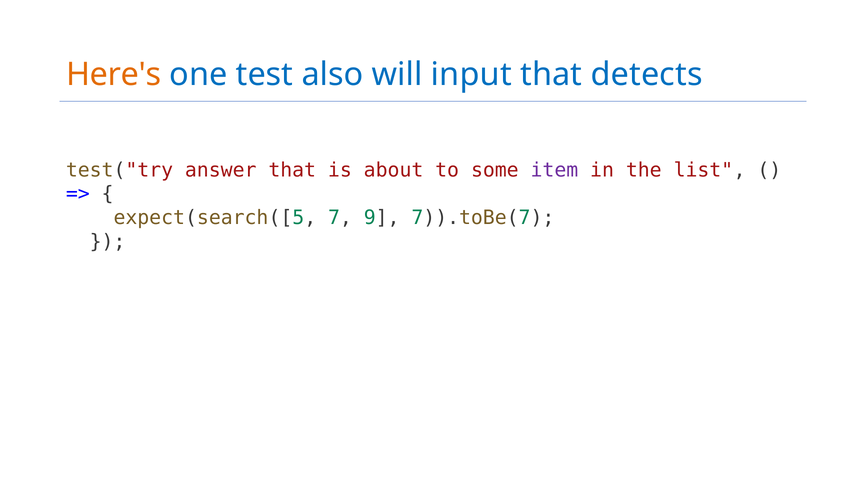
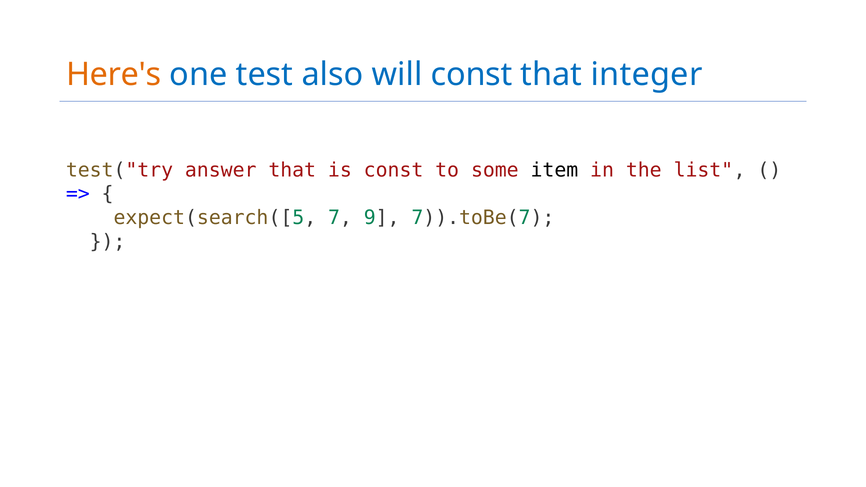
will input: input -> const
detects: detects -> integer
is about: about -> const
item colour: purple -> black
